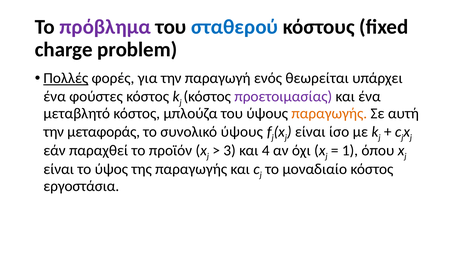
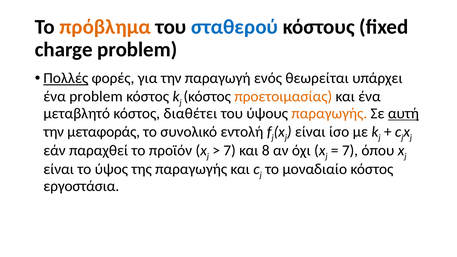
πρόβλημα colour: purple -> orange
ένα φούστες: φούστες -> problem
προετοιμασίας colour: purple -> orange
μπλούζα: μπλούζα -> διαθέτει
αυτή underline: none -> present
συνολικό ύψους: ύψους -> εντολή
3 at (230, 150): 3 -> 7
4: 4 -> 8
1 at (350, 150): 1 -> 7
